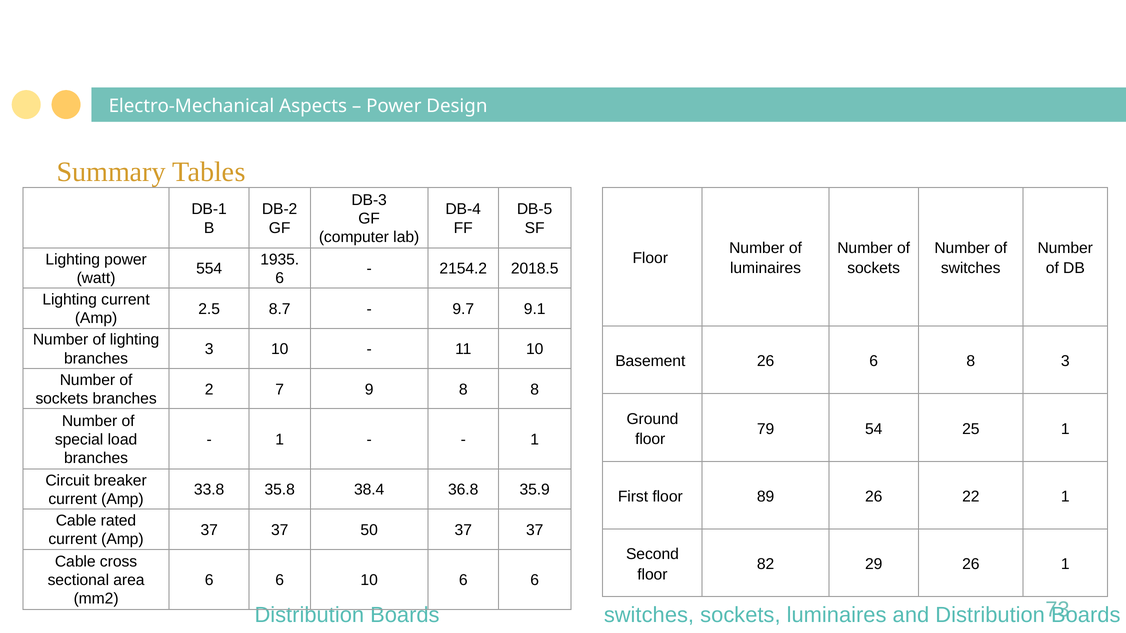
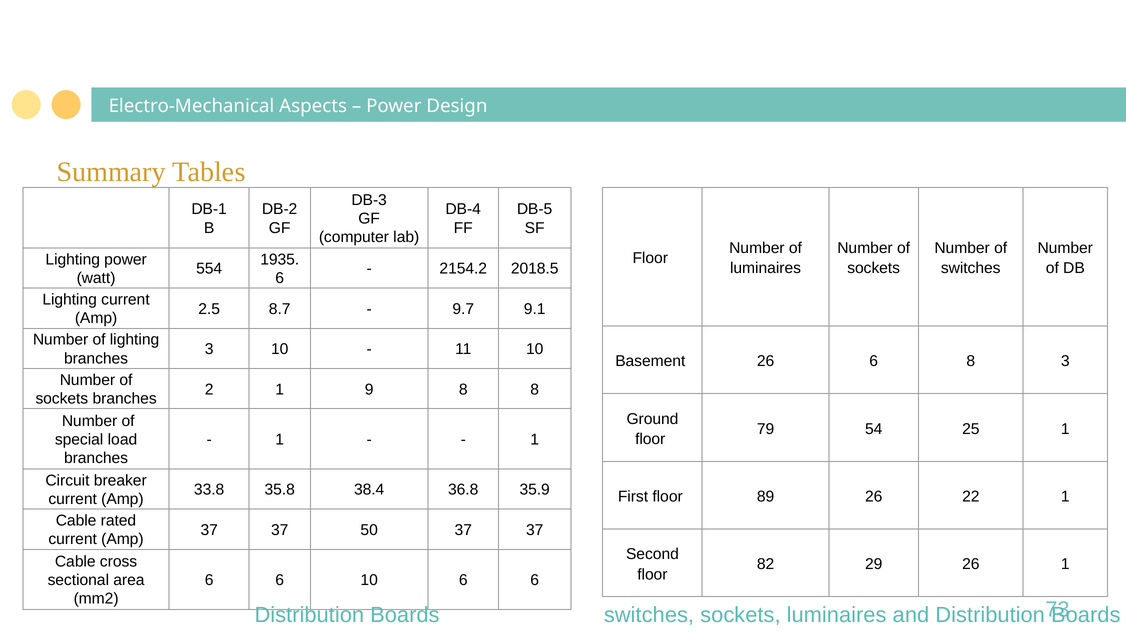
2 7: 7 -> 1
